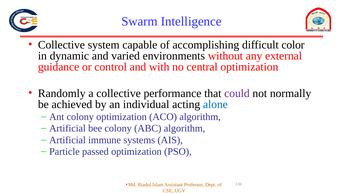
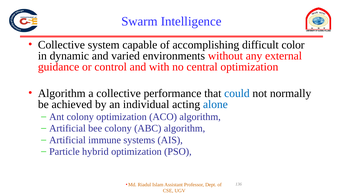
Randomly at (62, 93): Randomly -> Algorithm
could colour: purple -> blue
passed: passed -> hybrid
